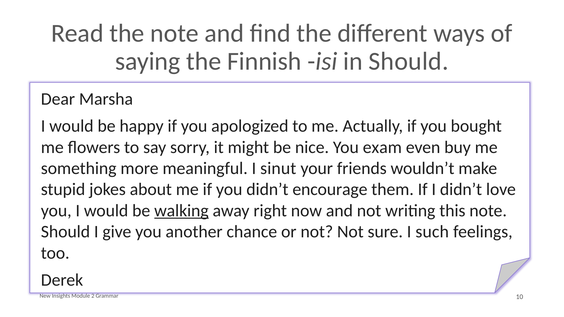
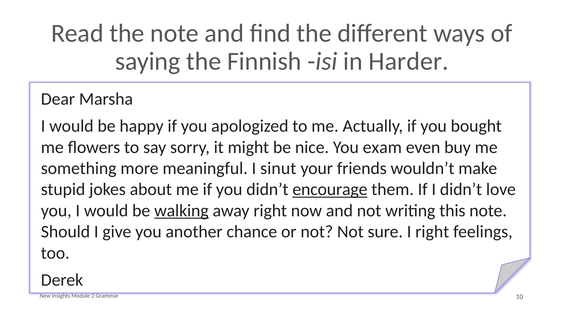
in Should: Should -> Harder
encourage underline: none -> present
I such: such -> right
